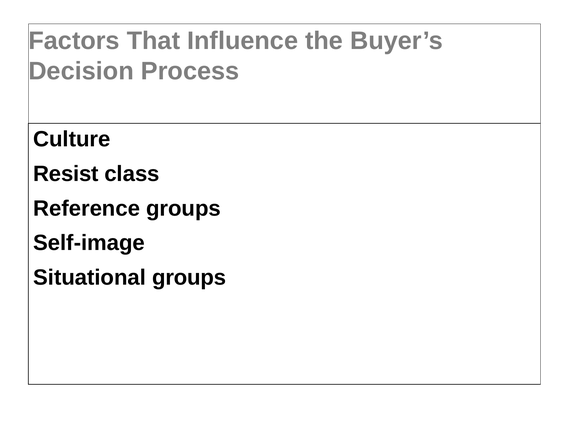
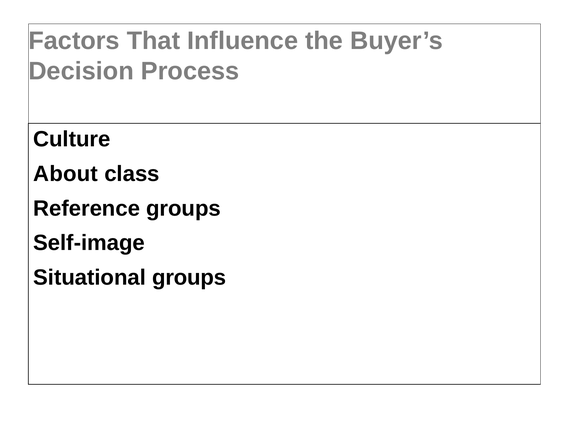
Resist: Resist -> About
